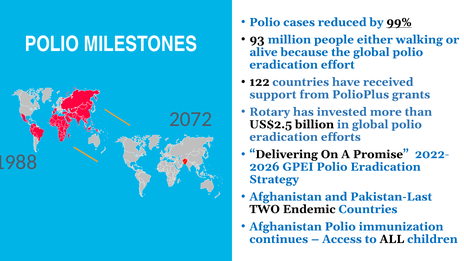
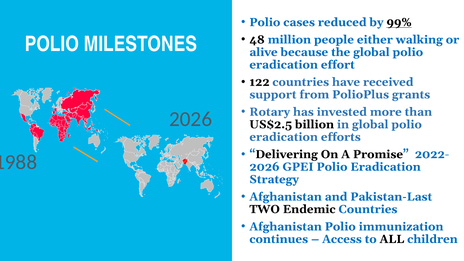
93: 93 -> 48
2072 at (191, 119): 2072 -> 2026
